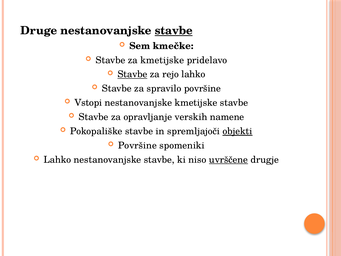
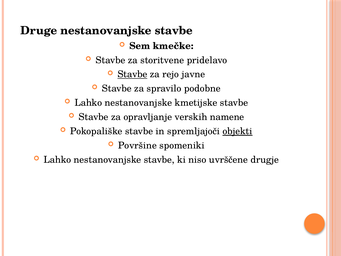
stavbe at (174, 31) underline: present -> none
za kmetijske: kmetijske -> storitvene
rejo lahko: lahko -> javne
spravilo površine: površine -> podobne
Vstopi at (88, 103): Vstopi -> Lahko
uvrščene underline: present -> none
